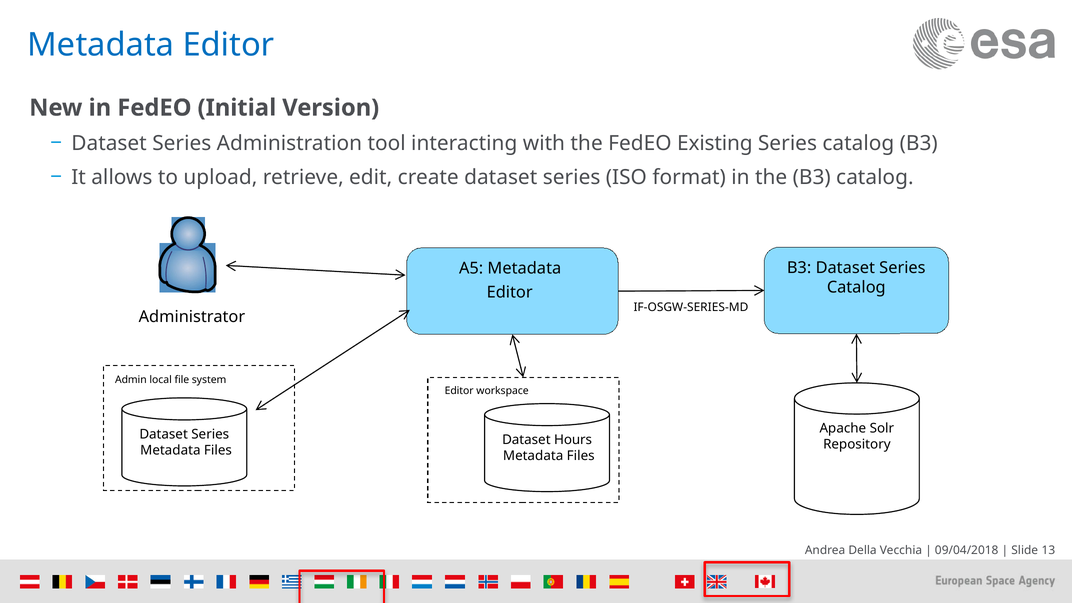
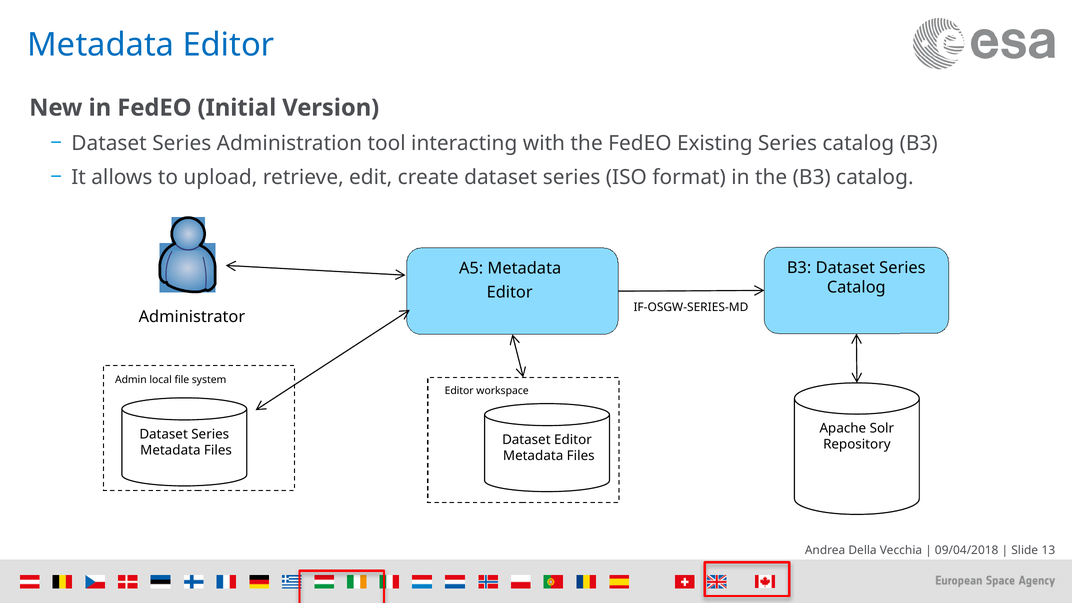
Dataset Hours: Hours -> Editor
